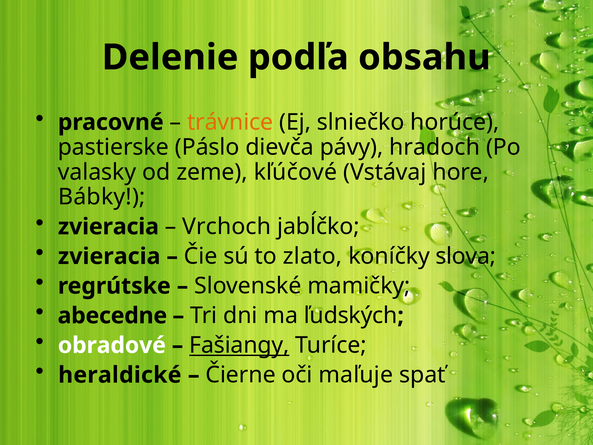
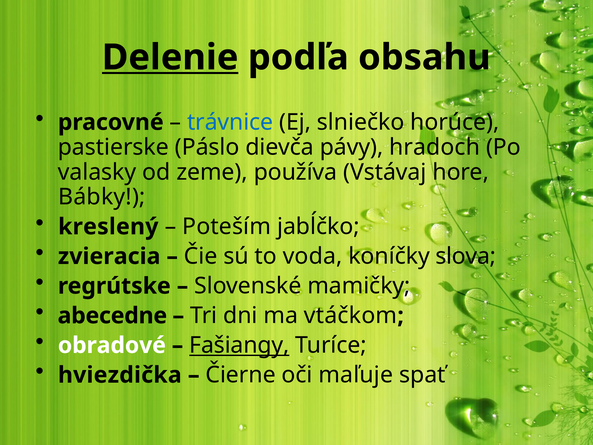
Delenie underline: none -> present
trávnice colour: orange -> blue
kľúčové: kľúčové -> používa
zvieracia at (108, 227): zvieracia -> kreslený
Vrchoch: Vrchoch -> Poteším
zlato: zlato -> voda
ľudských: ľudských -> vtáčkom
heraldické: heraldické -> hviezdička
